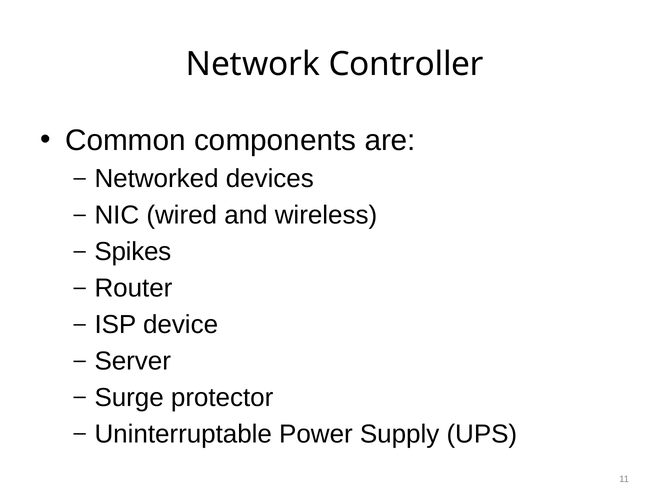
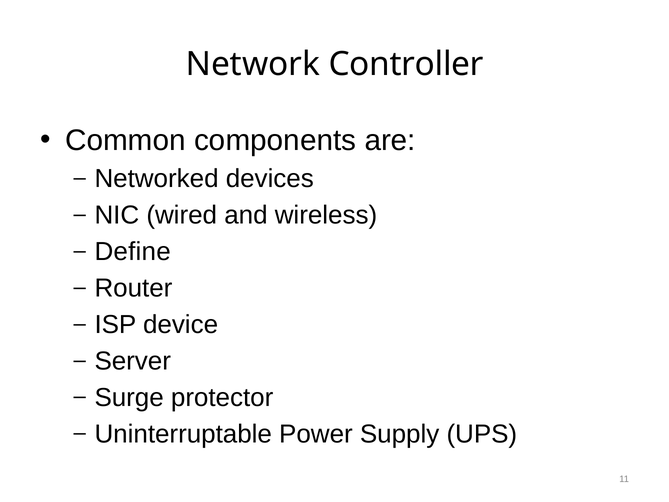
Spikes: Spikes -> Define
